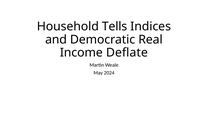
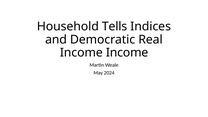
Income Deflate: Deflate -> Income
